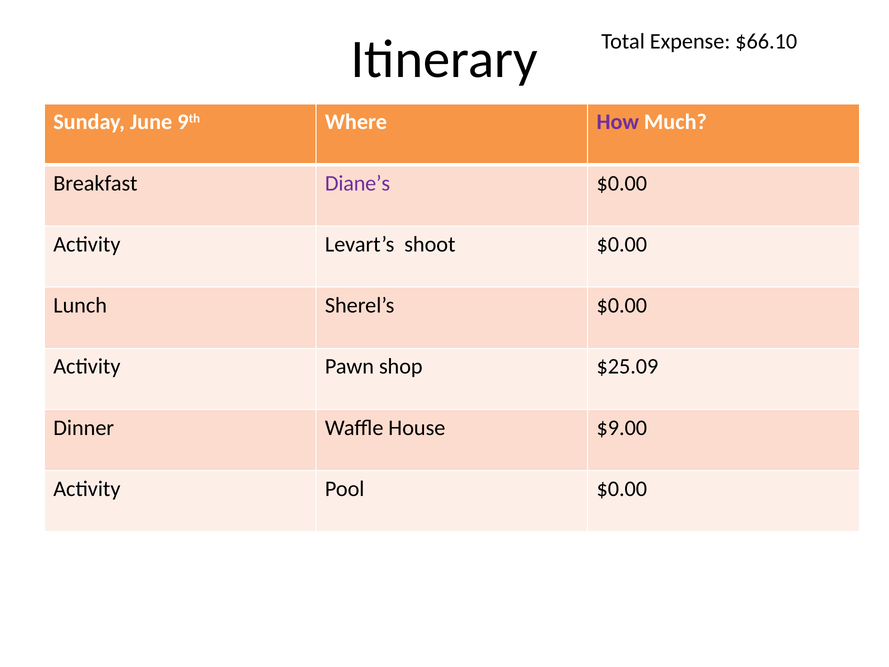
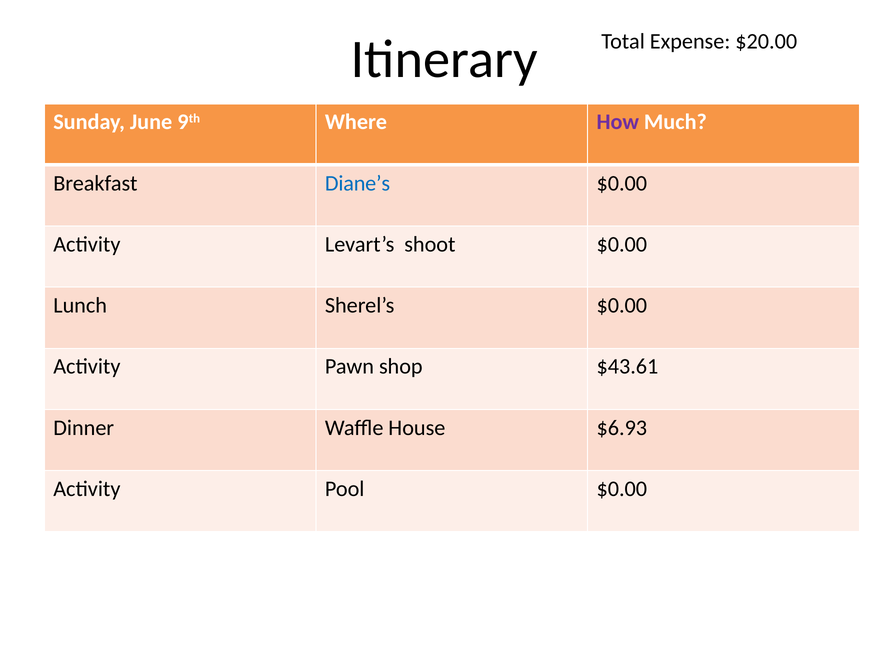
$66.10: $66.10 -> $20.00
Diane’s colour: purple -> blue
$25.09: $25.09 -> $43.61
$9.00: $9.00 -> $6.93
